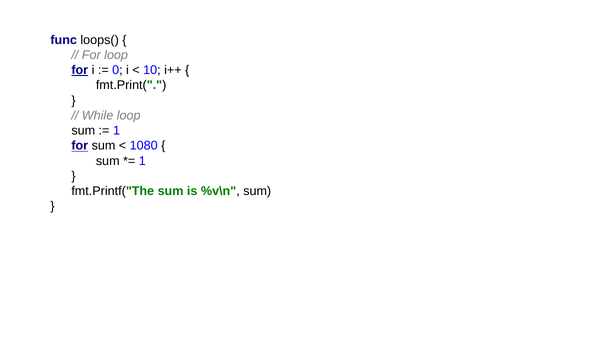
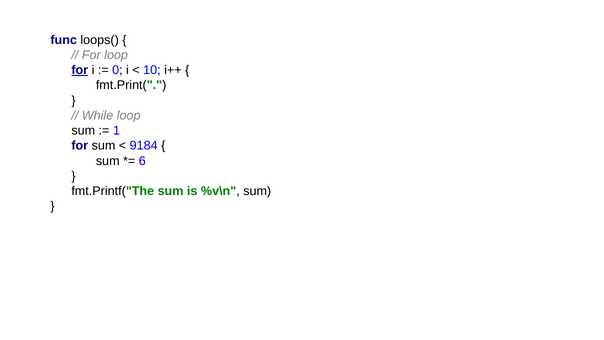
for at (80, 146) underline: present -> none
1080: 1080 -> 9184
1 at (142, 161): 1 -> 6
